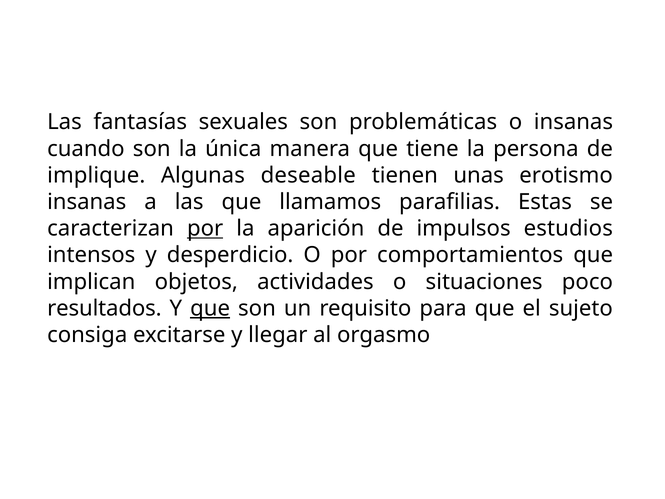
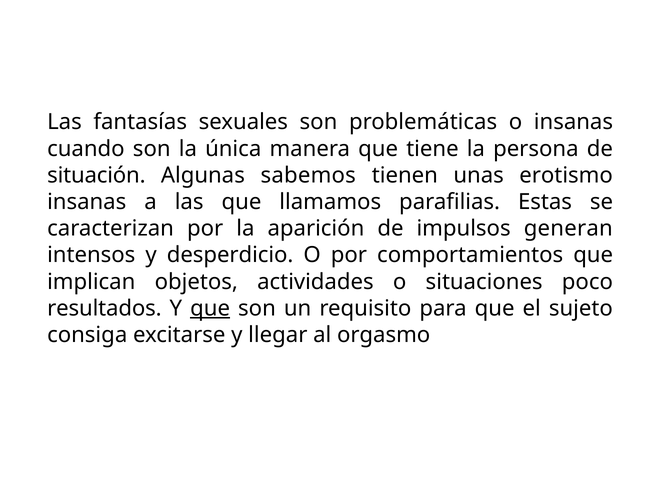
implique: implique -> situación
deseable: deseable -> sabemos
por at (205, 228) underline: present -> none
estudios: estudios -> generan
